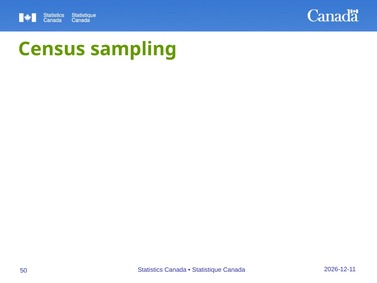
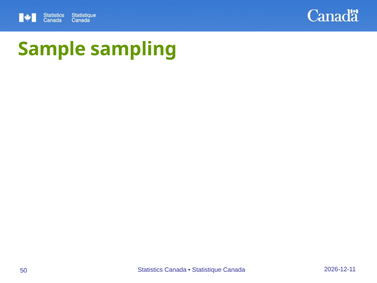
Census: Census -> Sample
